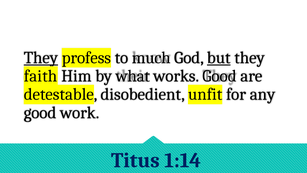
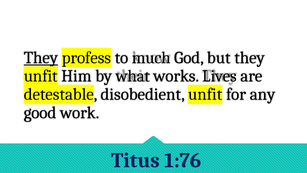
but underline: present -> none
faith at (41, 76): faith -> unfit
works Good: Good -> Lives
1:14: 1:14 -> 1:76
